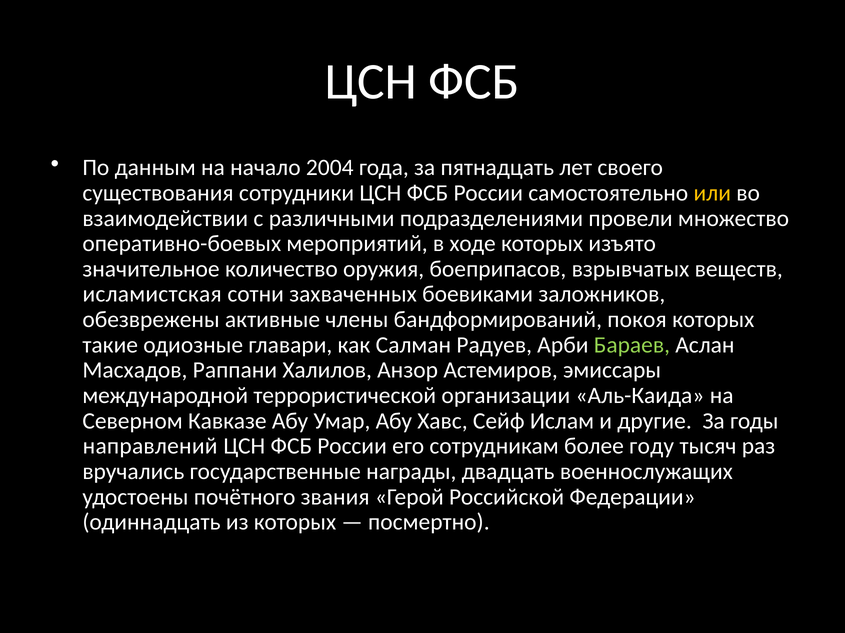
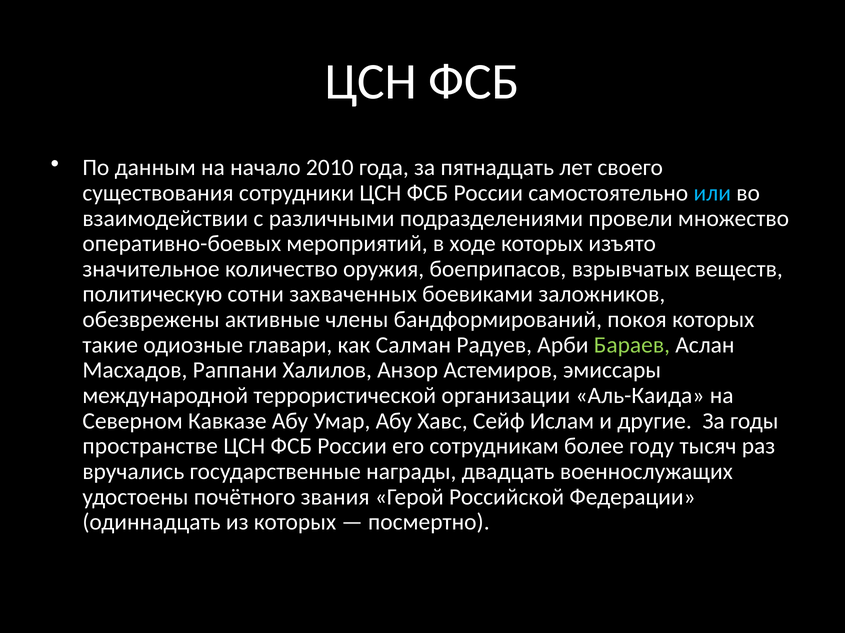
2004: 2004 -> 2010
или colour: yellow -> light blue
исламистская: исламистская -> политическую
направлений: направлений -> пространстве
